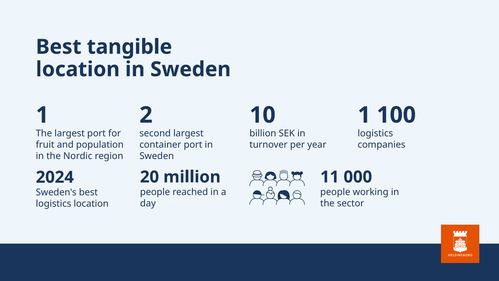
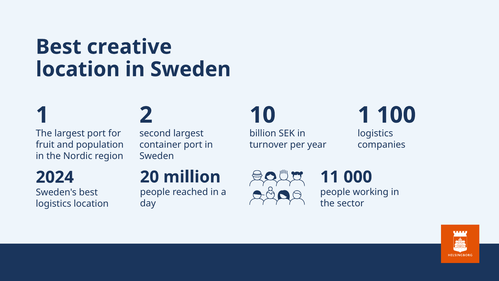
tangible: tangible -> creative
